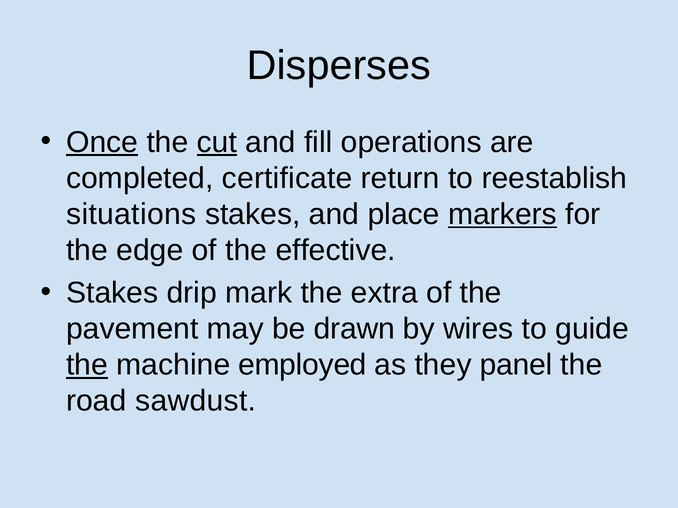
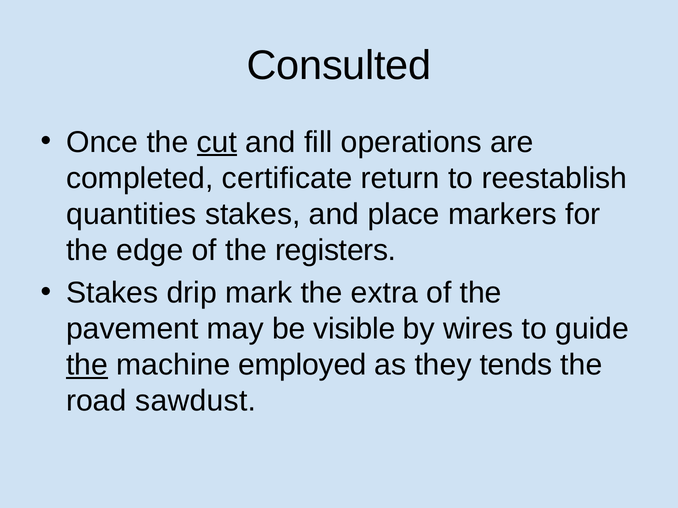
Disperses: Disperses -> Consulted
Once underline: present -> none
situations: situations -> quantities
markers underline: present -> none
effective: effective -> registers
drawn: drawn -> visible
panel: panel -> tends
